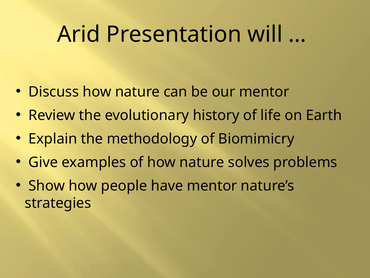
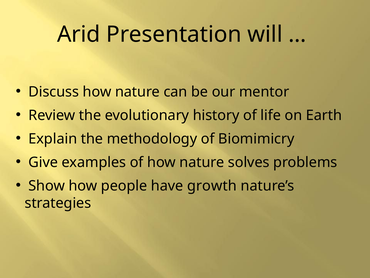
have mentor: mentor -> growth
